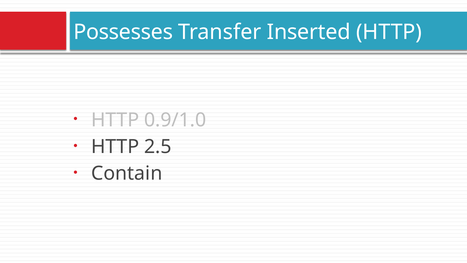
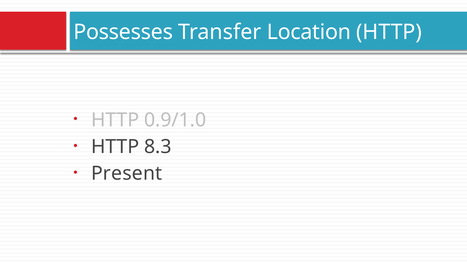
Inserted: Inserted -> Location
2.5: 2.5 -> 8.3
Contain: Contain -> Present
